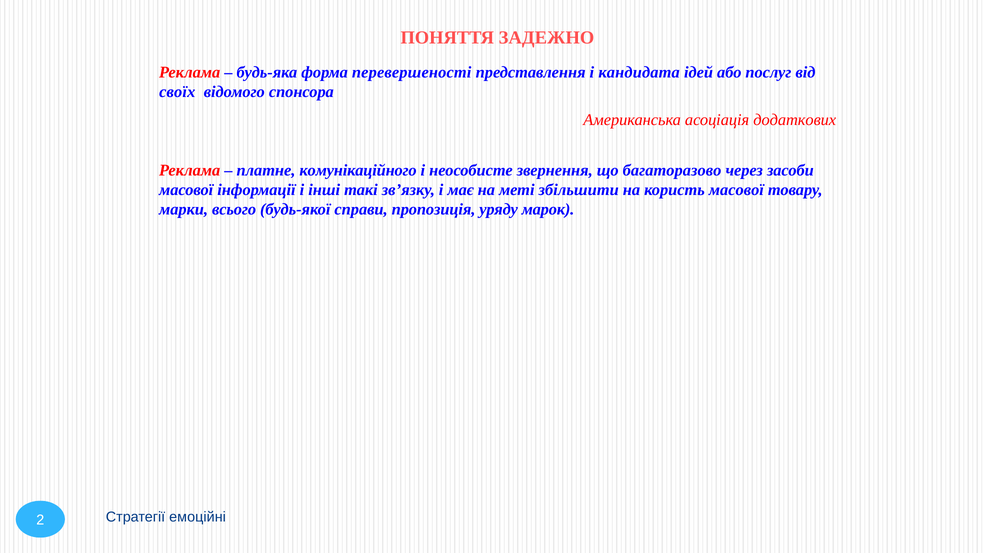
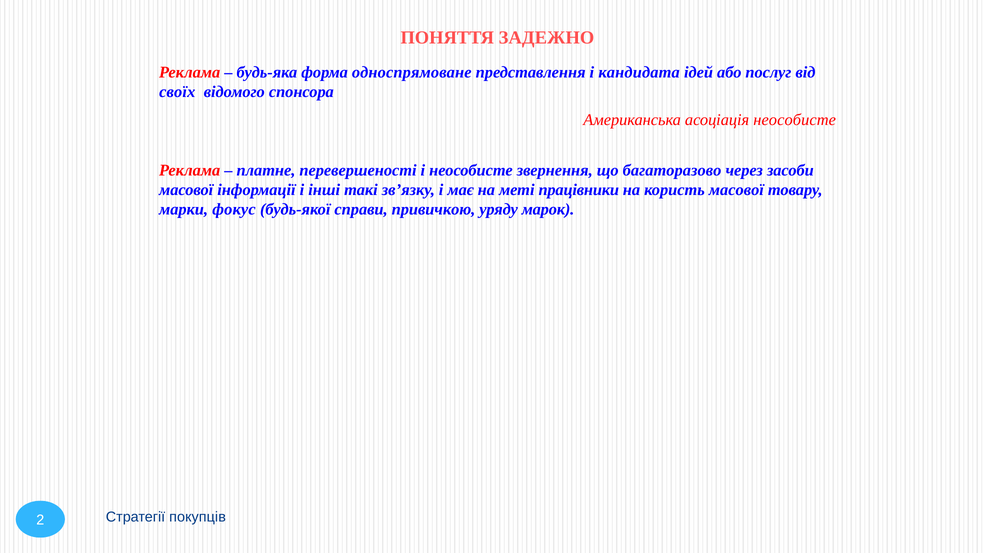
перевершеності: перевершеності -> односпрямоване
асоціація додаткових: додаткових -> неособисте
комунікаційного: комунікаційного -> перевершеності
збільшити: збільшити -> працівники
всього: всього -> фокус
пропозиція: пропозиція -> привичкою
емоційні: емоційні -> покупців
